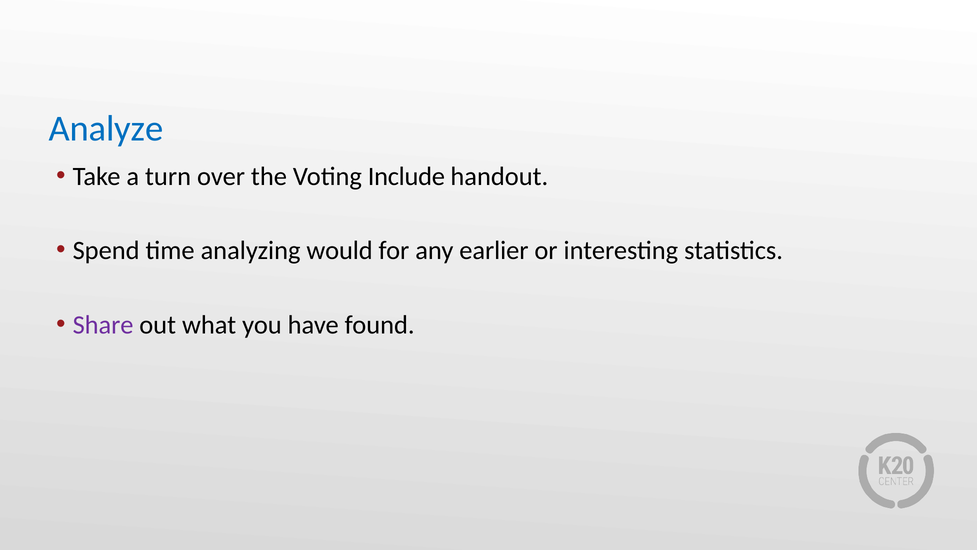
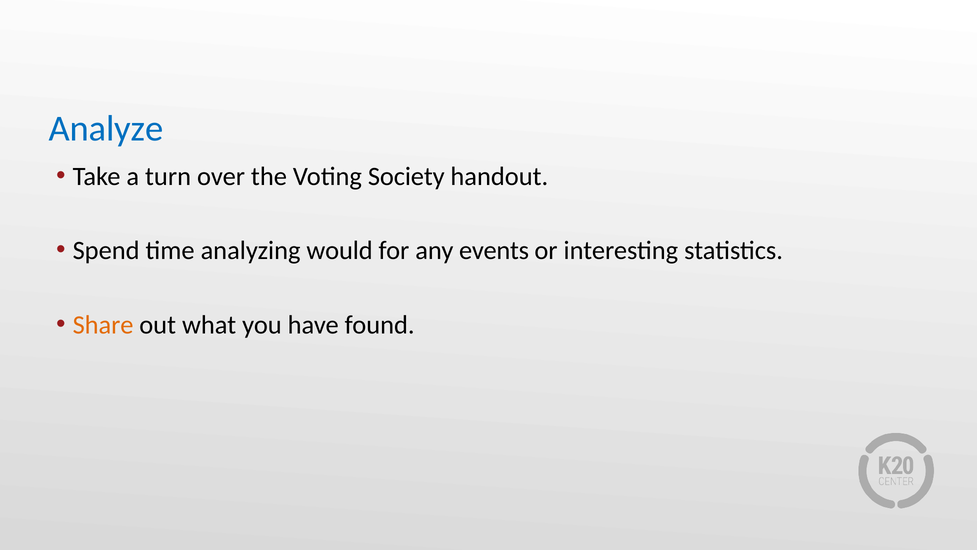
Include: Include -> Society
earlier: earlier -> events
Share colour: purple -> orange
